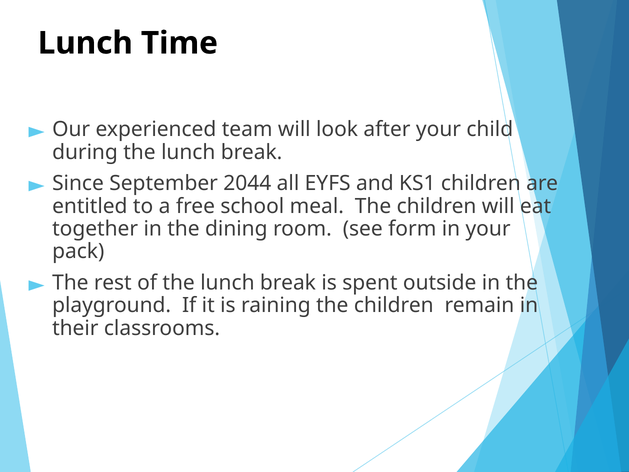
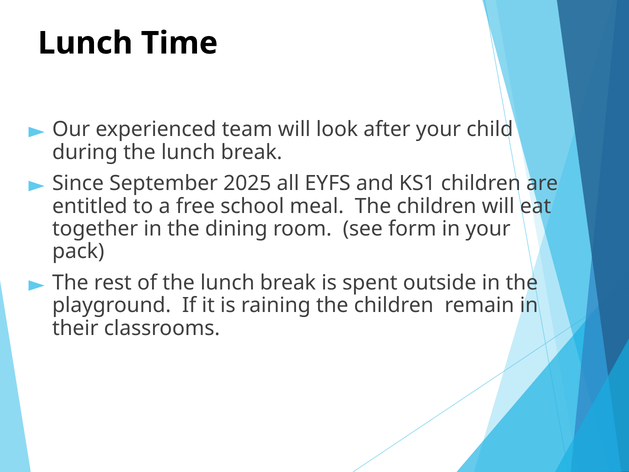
2044: 2044 -> 2025
